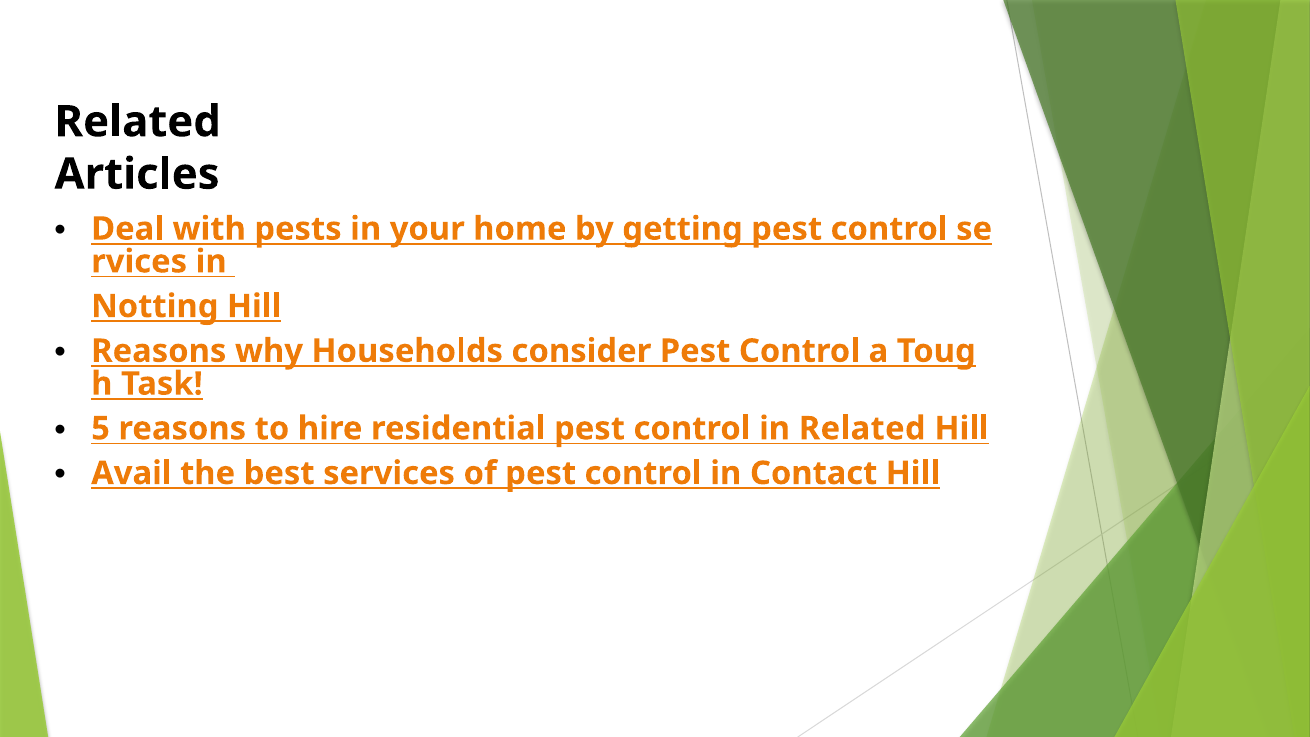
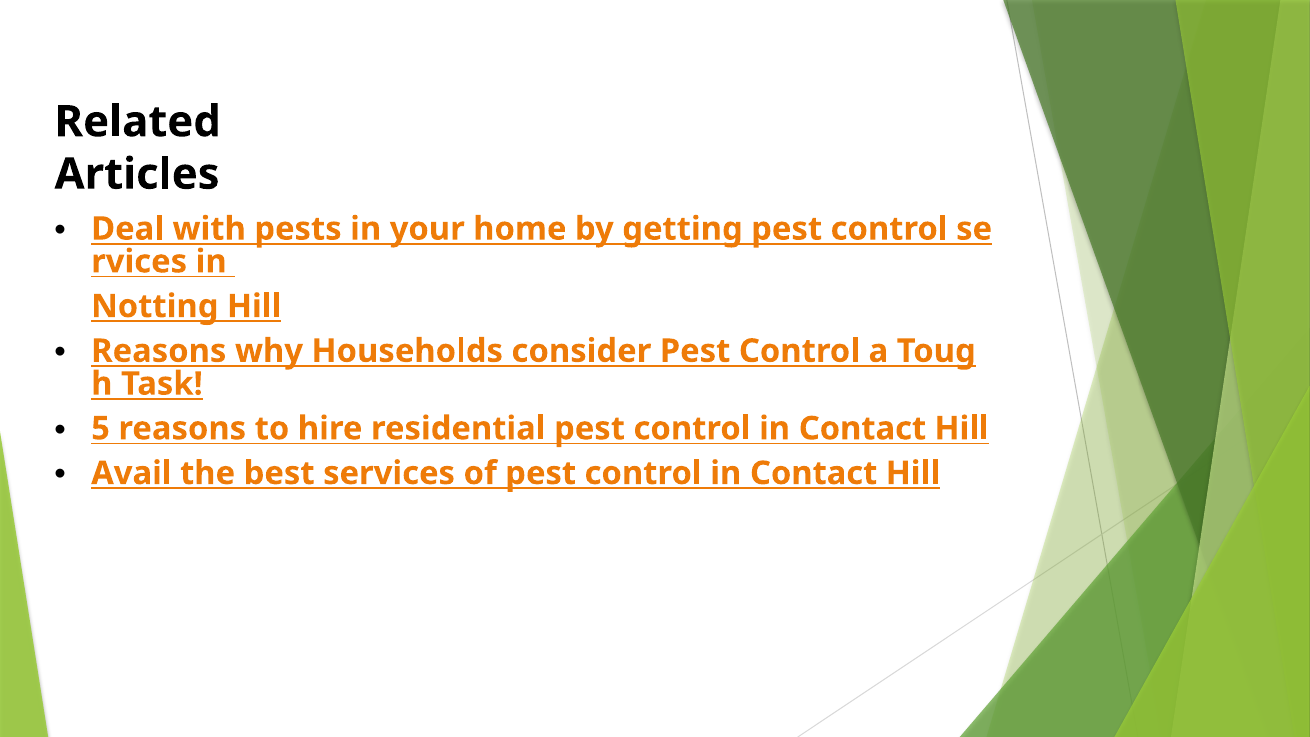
Related at (862, 428): Related -> Contact
